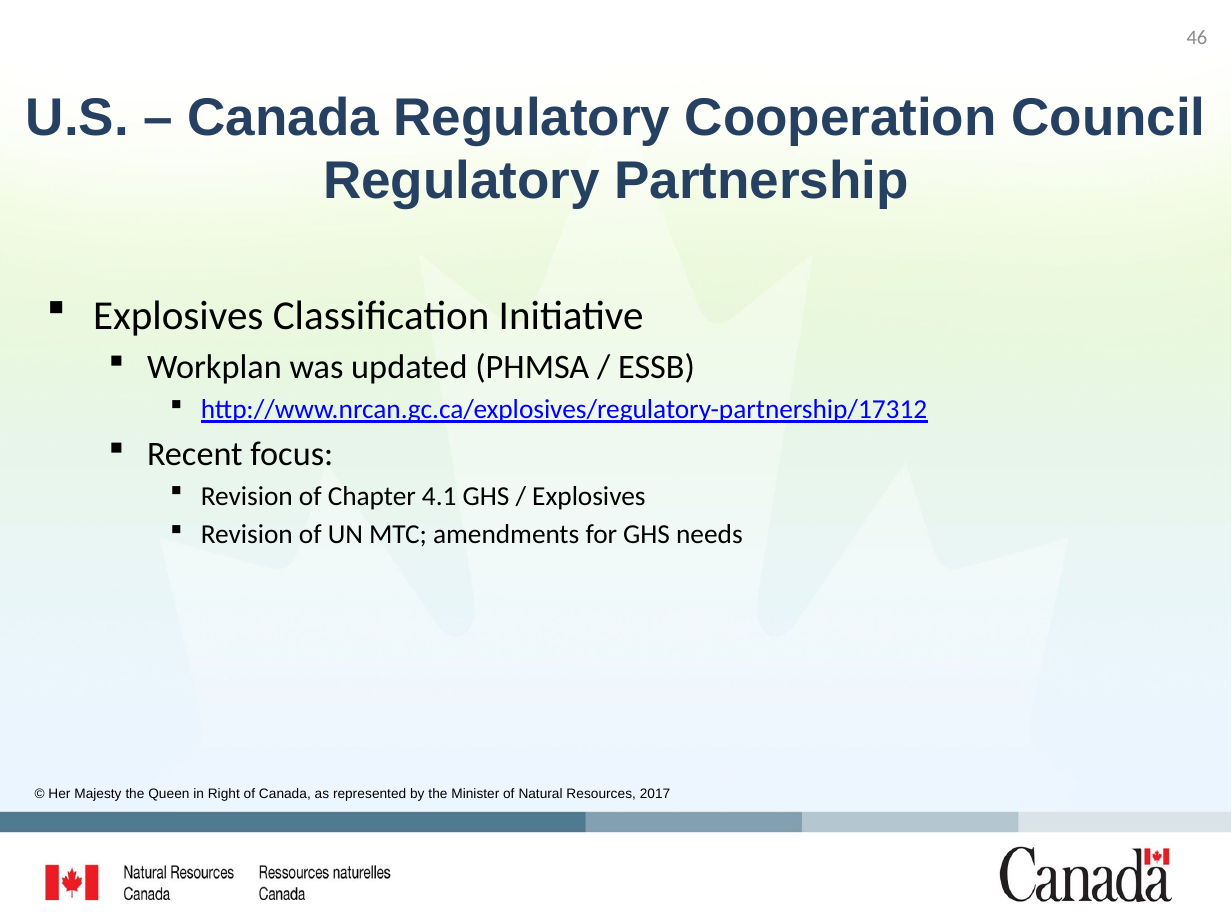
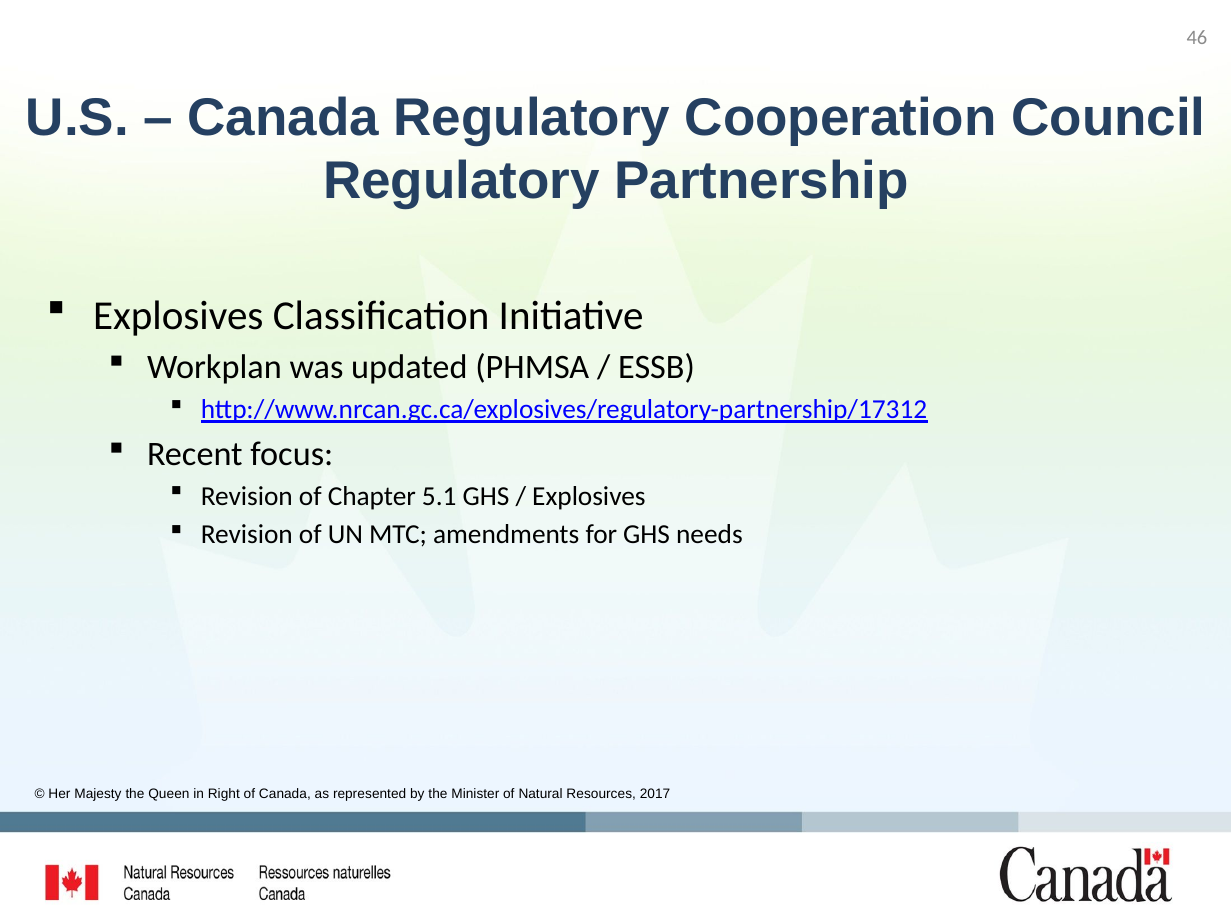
4.1: 4.1 -> 5.1
